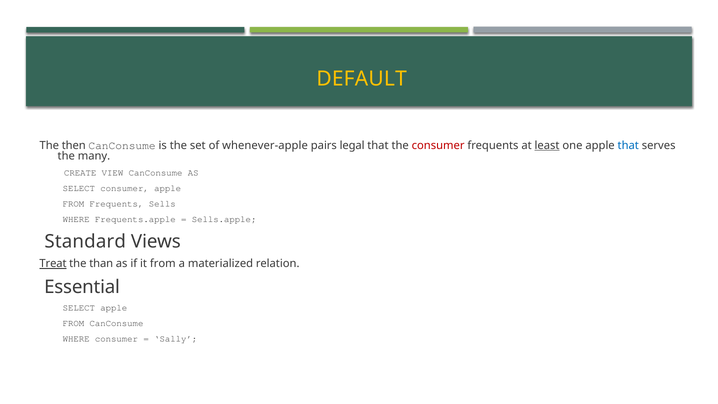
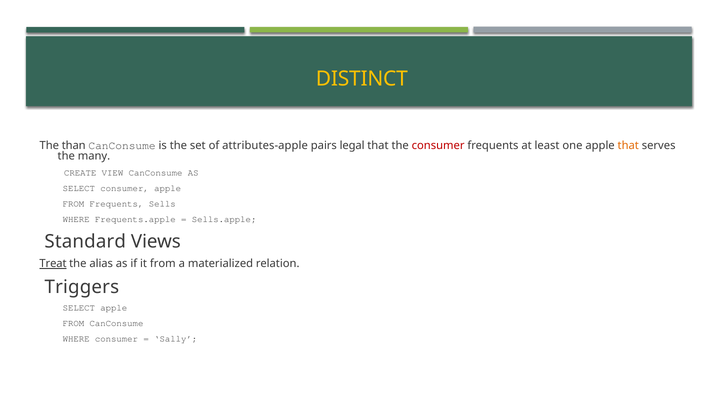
DEFAULT: DEFAULT -> DISTINCT
then: then -> than
whenever-apple: whenever-apple -> attributes-apple
least underline: present -> none
that at (628, 145) colour: blue -> orange
than: than -> alias
Essential: Essential -> Triggers
